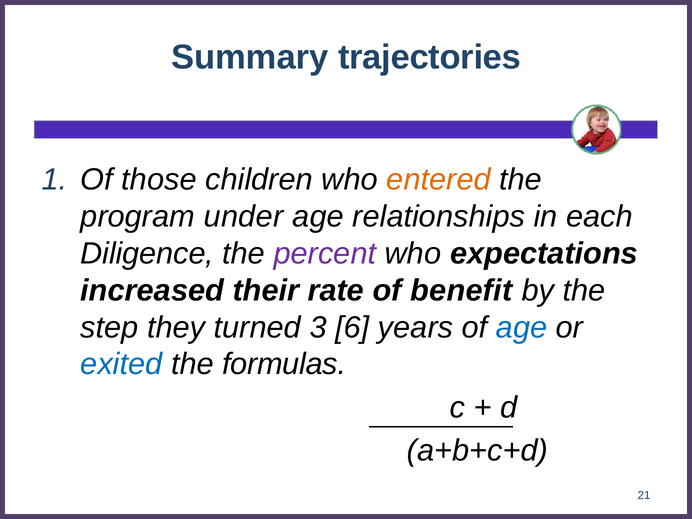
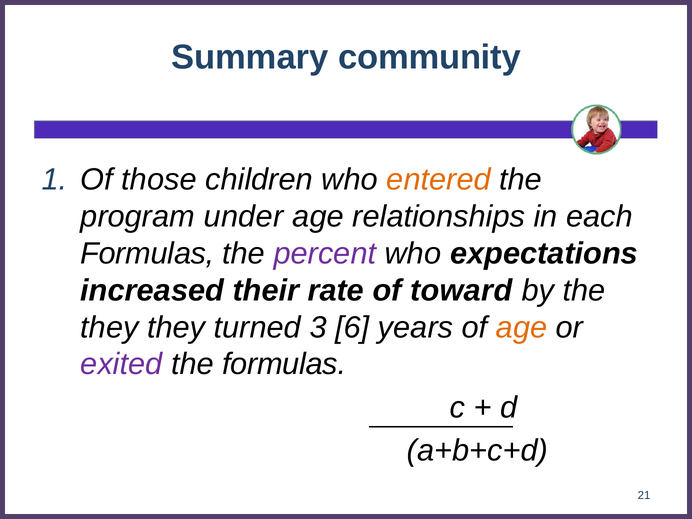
trajectories: trajectories -> community
Diligence at (147, 254): Diligence -> Formulas
benefit: benefit -> toward
step at (109, 327): step -> they
age at (522, 327) colour: blue -> orange
exited colour: blue -> purple
